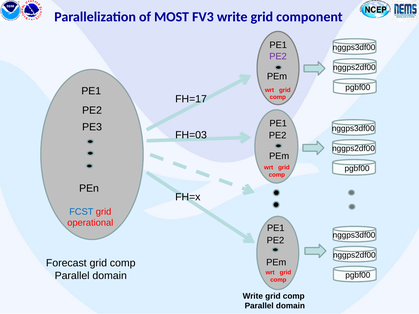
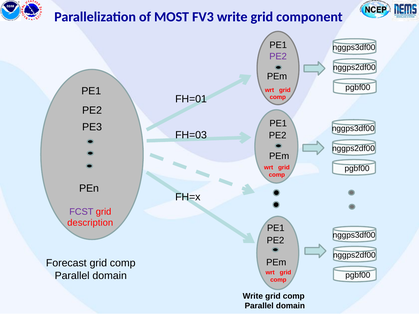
FH=17: FH=17 -> FH=01
FCST colour: blue -> purple
operational: operational -> description
